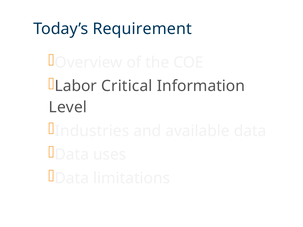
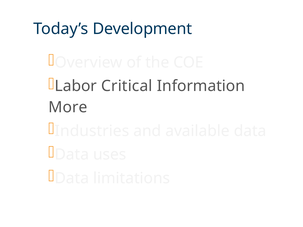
Requirement: Requirement -> Development
Level: Level -> More
